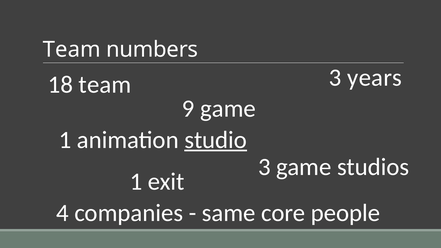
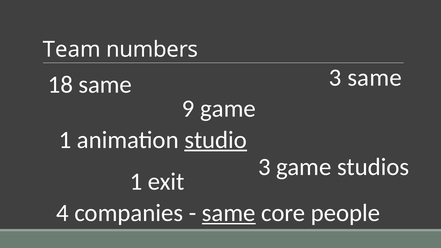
3 years: years -> same
18 team: team -> same
same at (229, 213) underline: none -> present
